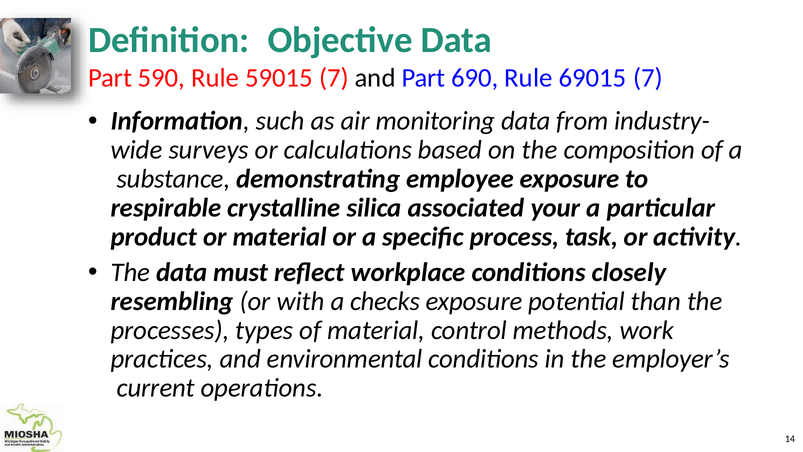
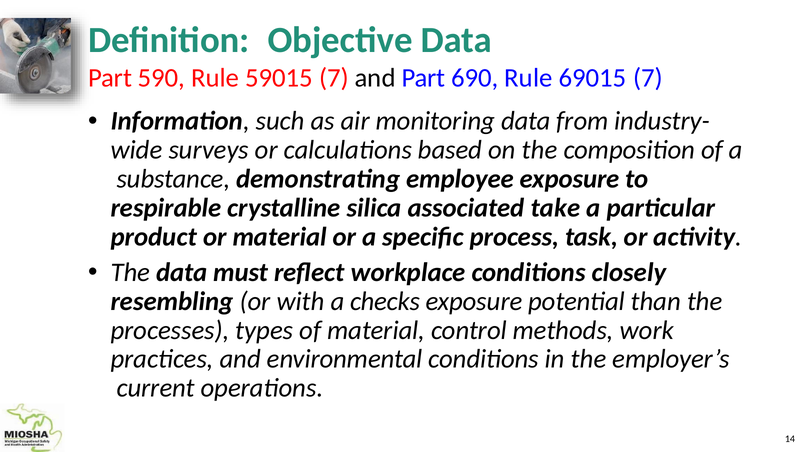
your: your -> take
